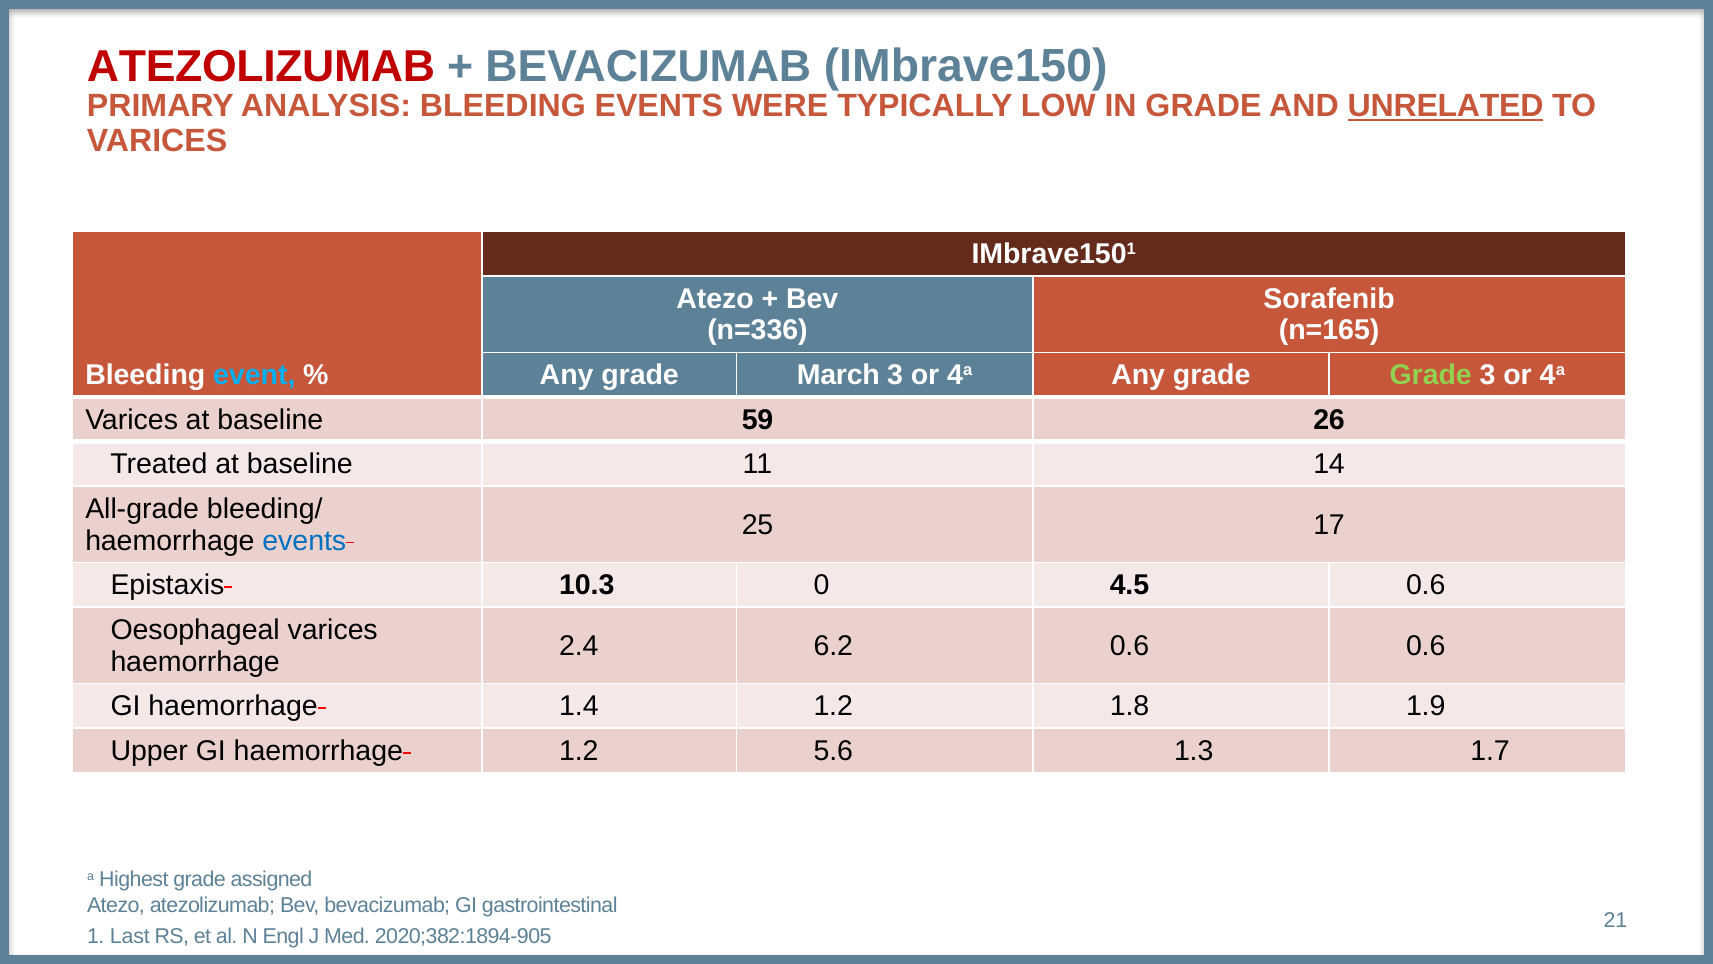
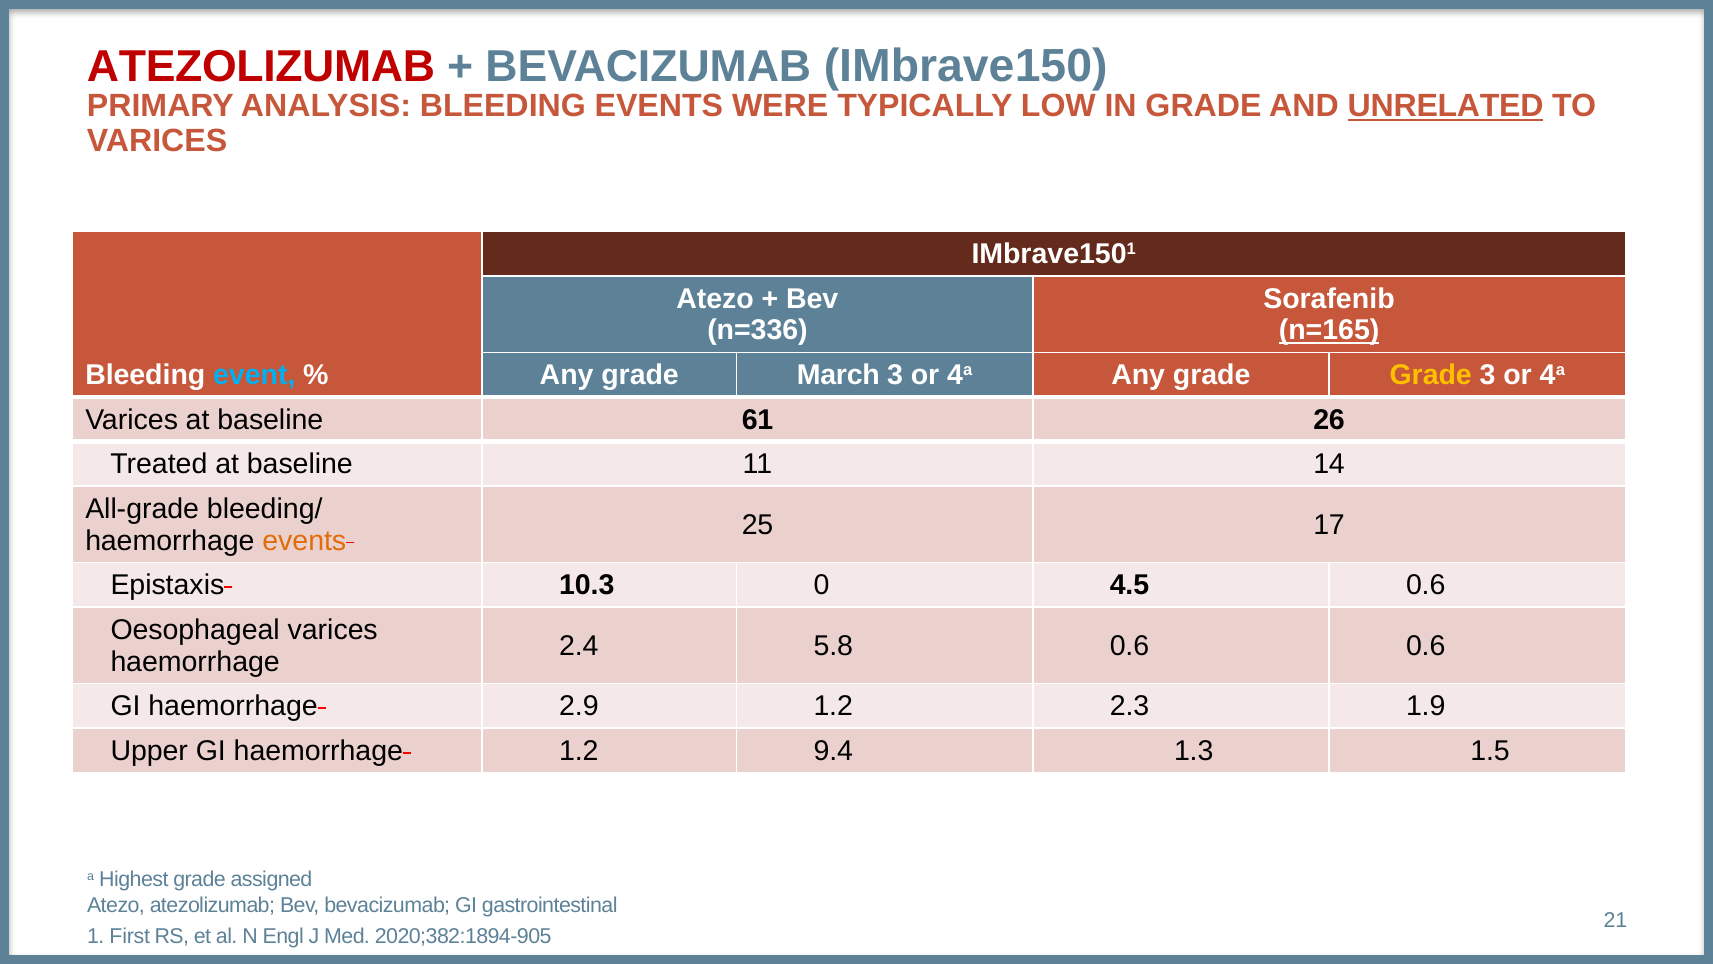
n=165 underline: none -> present
Grade at (1431, 375) colour: light green -> yellow
59: 59 -> 61
events at (304, 540) colour: blue -> orange
6.2: 6.2 -> 5.8
1.4: 1.4 -> 2.9
1.8: 1.8 -> 2.3
5.6: 5.6 -> 9.4
1.7: 1.7 -> 1.5
Last: Last -> First
